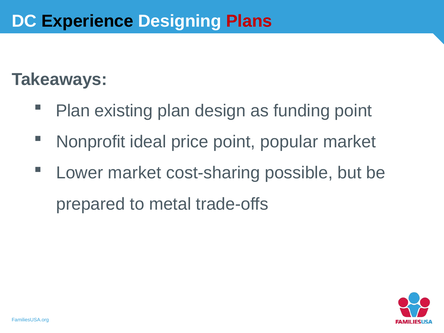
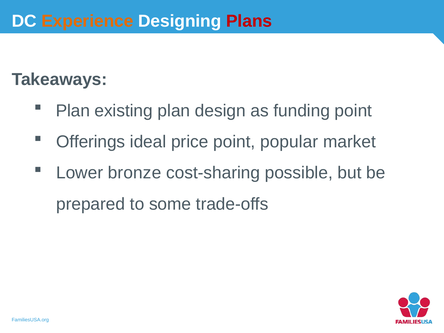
Experience colour: black -> orange
Nonprofit: Nonprofit -> Offerings
Lower market: market -> bronze
metal: metal -> some
